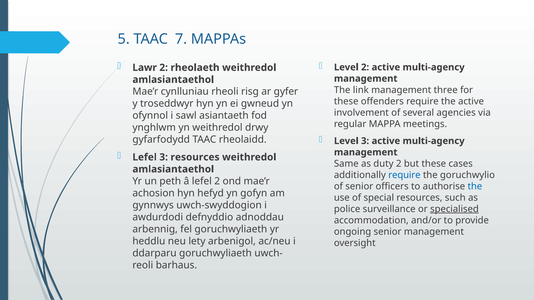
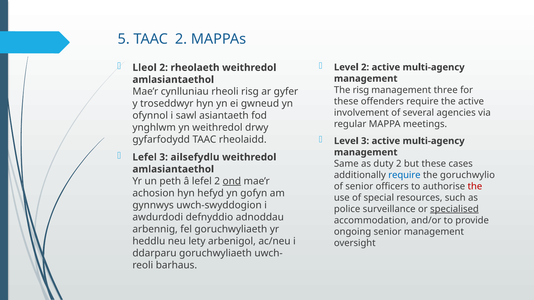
TAAC 7: 7 -> 2
Lawr: Lawr -> Lleol
The link: link -> risg
3 resources: resources -> ailsefydlu
ond underline: none -> present
the at (475, 187) colour: blue -> red
